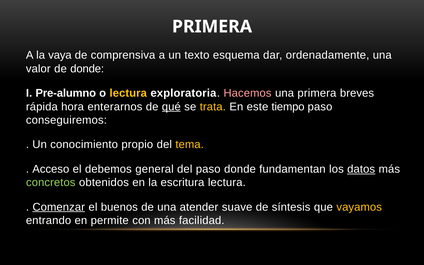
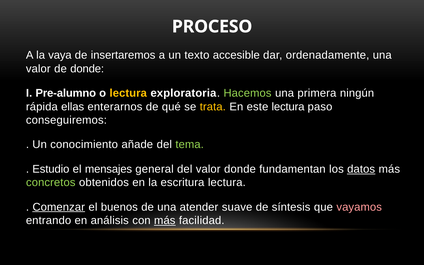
PRIMERA at (212, 27): PRIMERA -> PROCESO
comprensiva: comprensiva -> insertaremos
esquema: esquema -> accesible
Hacemos colour: pink -> light green
breves: breves -> ningún
hora: hora -> ellas
qué underline: present -> none
este tiempo: tiempo -> lectura
propio: propio -> añade
tema colour: yellow -> light green
Acceso: Acceso -> Estudio
debemos: debemos -> mensajes
del paso: paso -> valor
vayamos colour: yellow -> pink
permite: permite -> análisis
más at (165, 220) underline: none -> present
